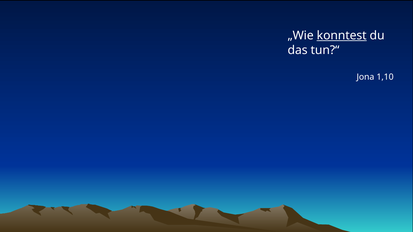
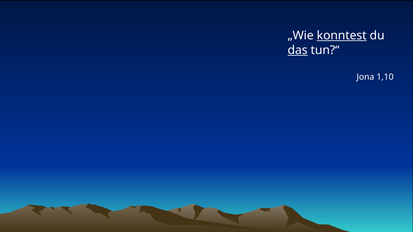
das underline: none -> present
